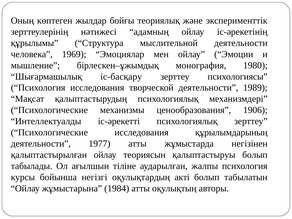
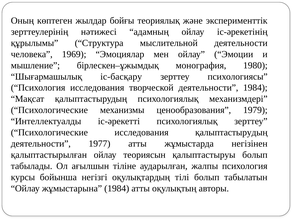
деятельности 1989: 1989 -> 1984
1906: 1906 -> 1979
исследования құрылымдарының: құрылымдарының -> қалыптастырудың
акті: акті -> тілі
